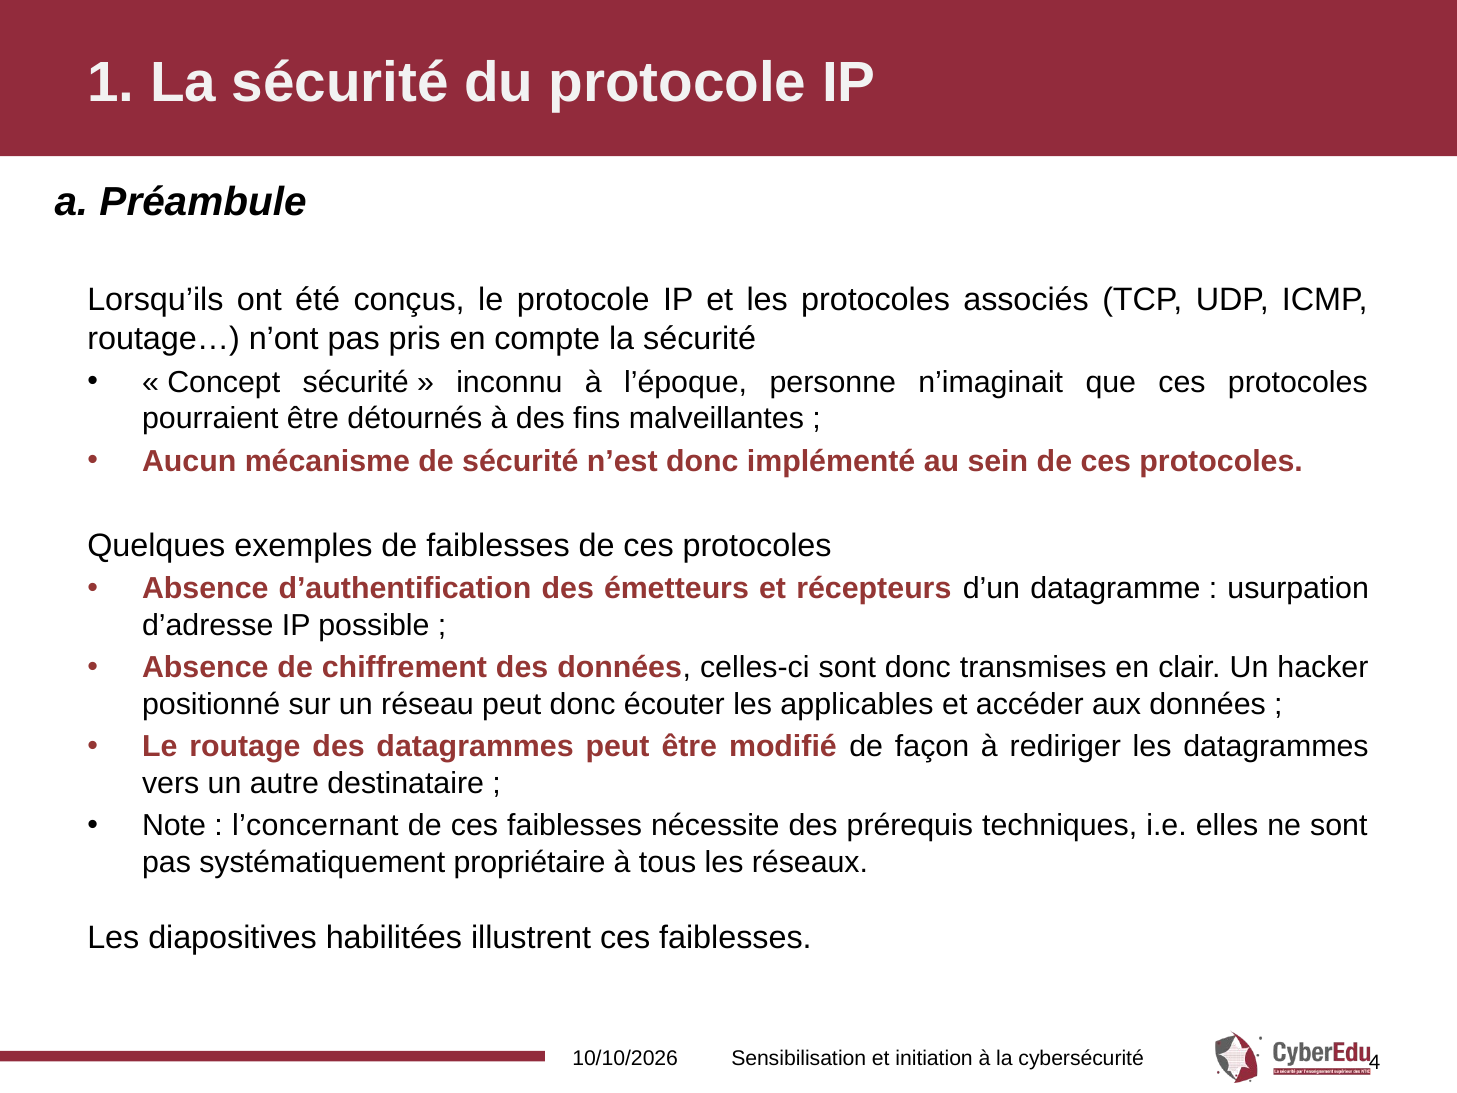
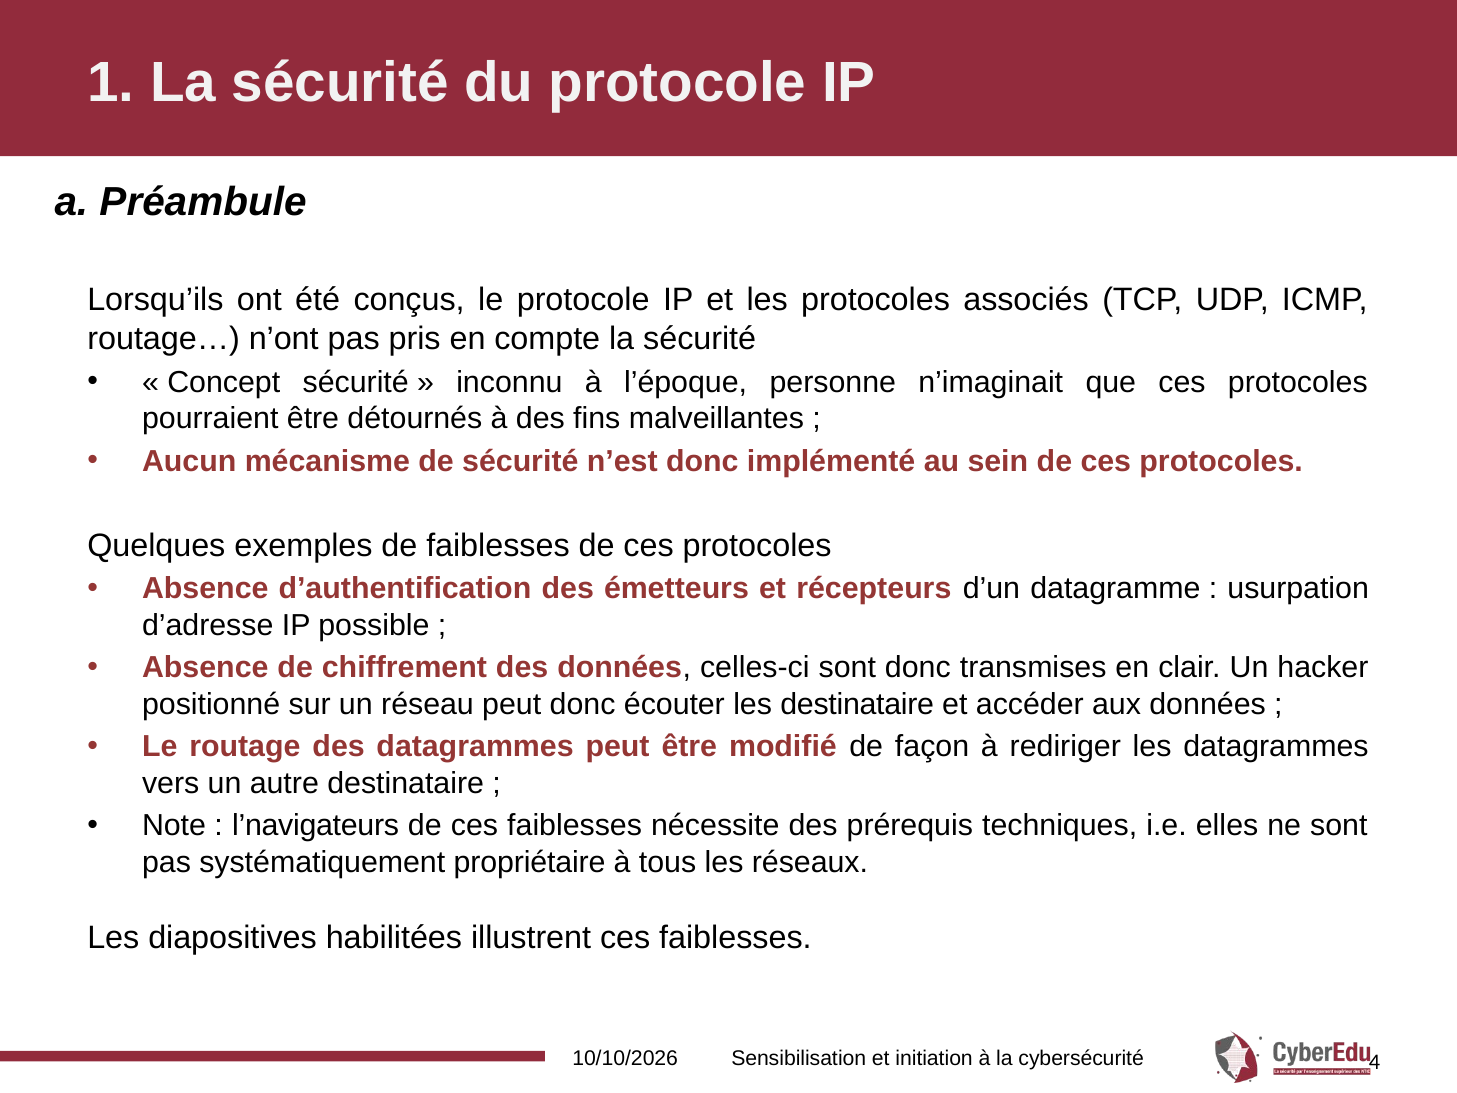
les applicables: applicables -> destinataire
l’concernant: l’concernant -> l’navigateurs
